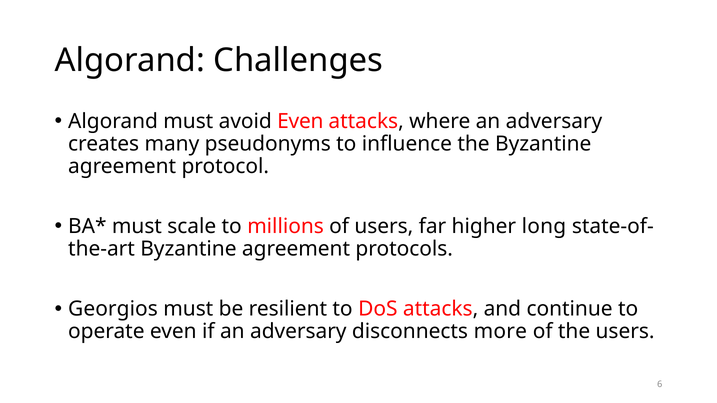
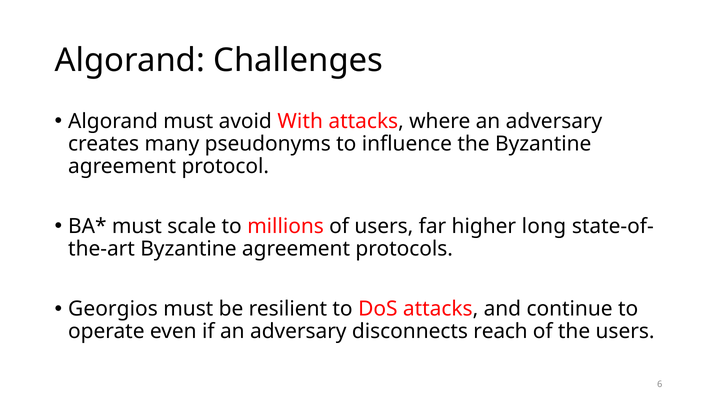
avoid Even: Even -> With
more: more -> reach
